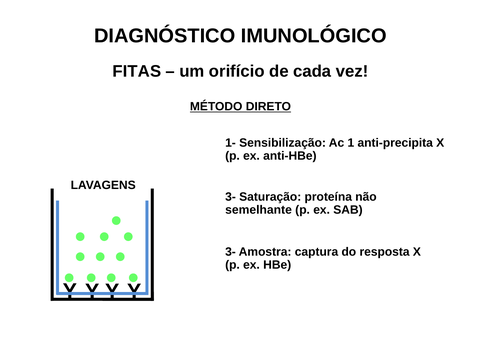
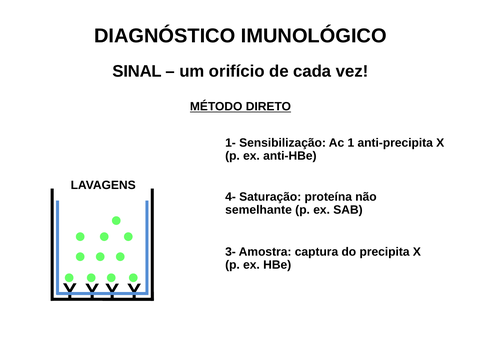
FITAS: FITAS -> SINAL
3- at (231, 197): 3- -> 4-
resposta: resposta -> precipita
